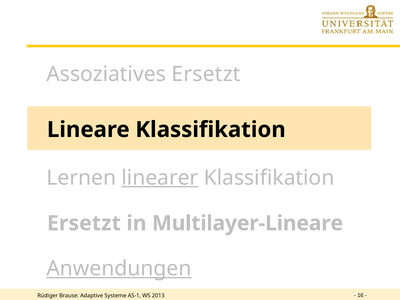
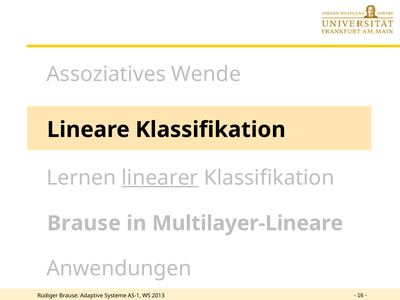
Assoziatives Ersetzt: Ersetzt -> Wende
Ersetzt at (84, 223): Ersetzt -> Brause
Anwendungen underline: present -> none
